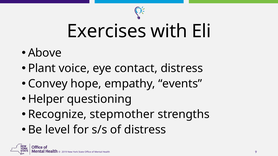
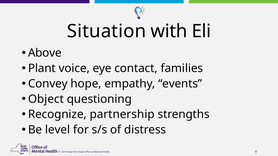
Exercises: Exercises -> Situation
contact distress: distress -> families
Helper: Helper -> Object
stepmother: stepmother -> partnership
